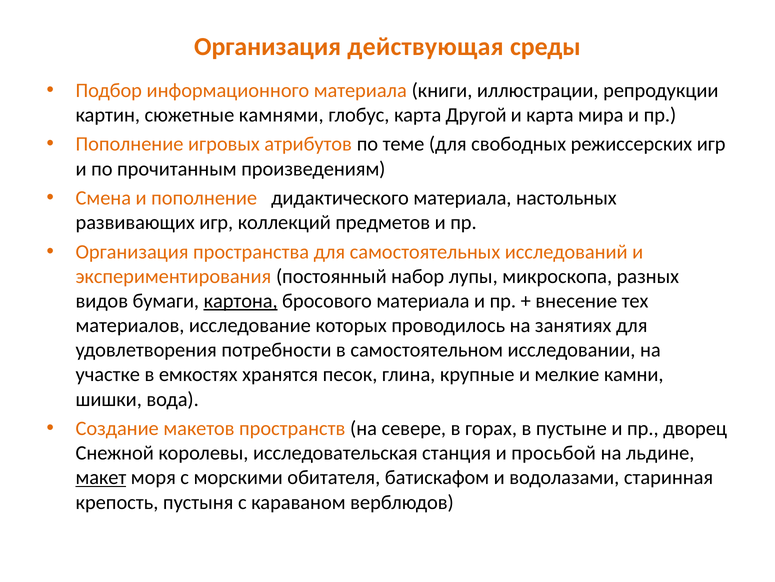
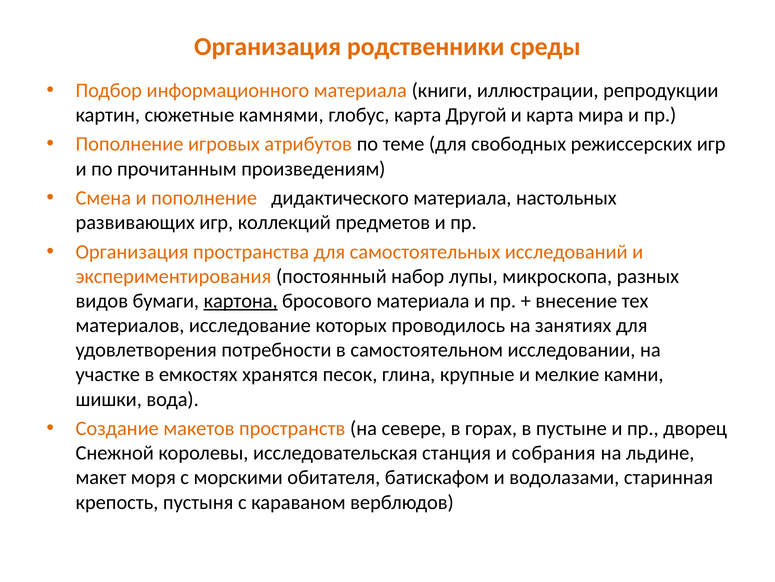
действующая: действующая -> родственники
просьбой: просьбой -> собрания
макет underline: present -> none
